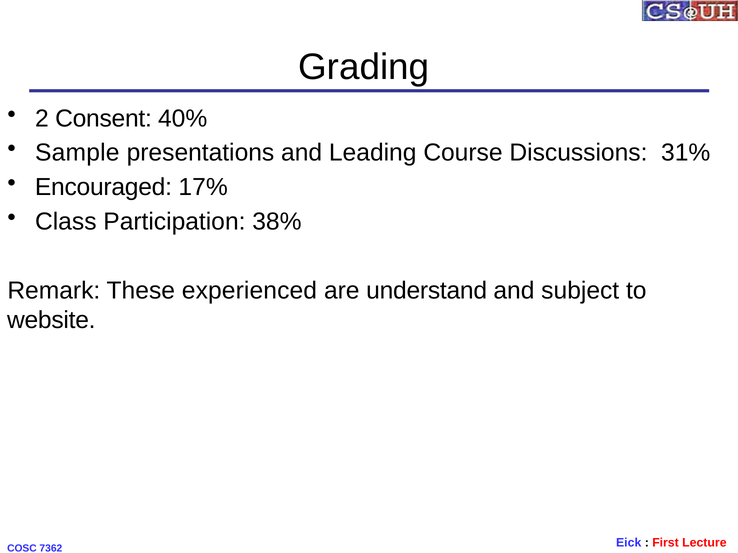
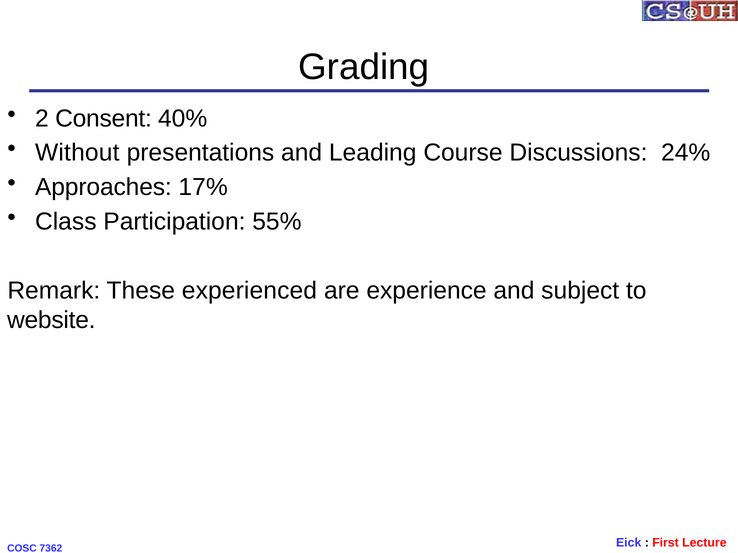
Sample: Sample -> Without
31%: 31% -> 24%
Encouraged: Encouraged -> Approaches
38%: 38% -> 55%
understand: understand -> experience
